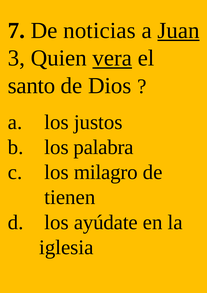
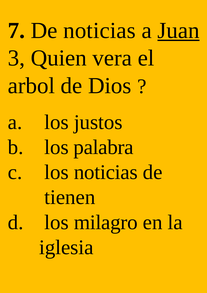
vera underline: present -> none
santo: santo -> arbol
los milagro: milagro -> noticias
ayúdate: ayúdate -> milagro
